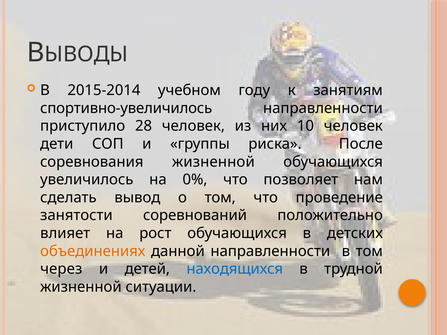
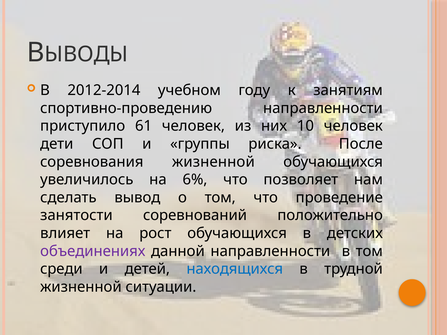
2015-2014: 2015-2014 -> 2012-2014
спортивно-увеличилось: спортивно-увеличилось -> спортивно-проведению
28: 28 -> 61
0%: 0% -> 6%
объединениях colour: orange -> purple
через: через -> среди
